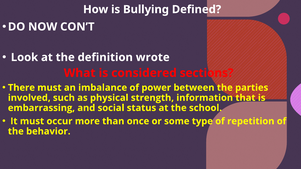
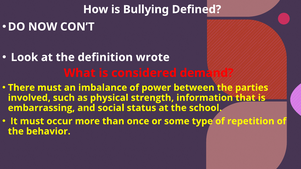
sections: sections -> demand
